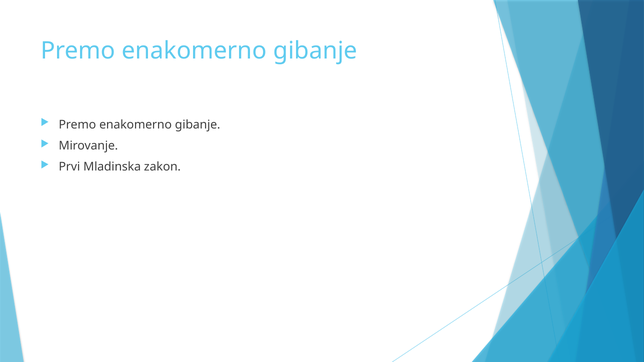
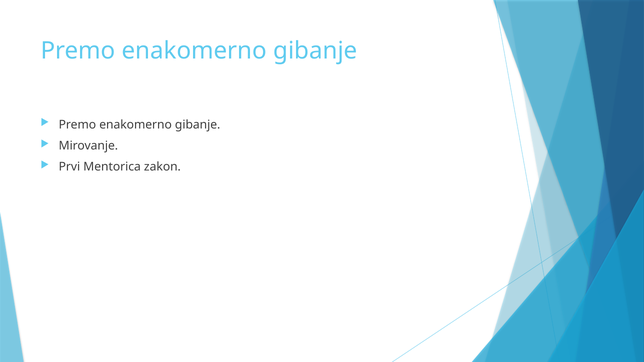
Mladinska: Mladinska -> Mentorica
